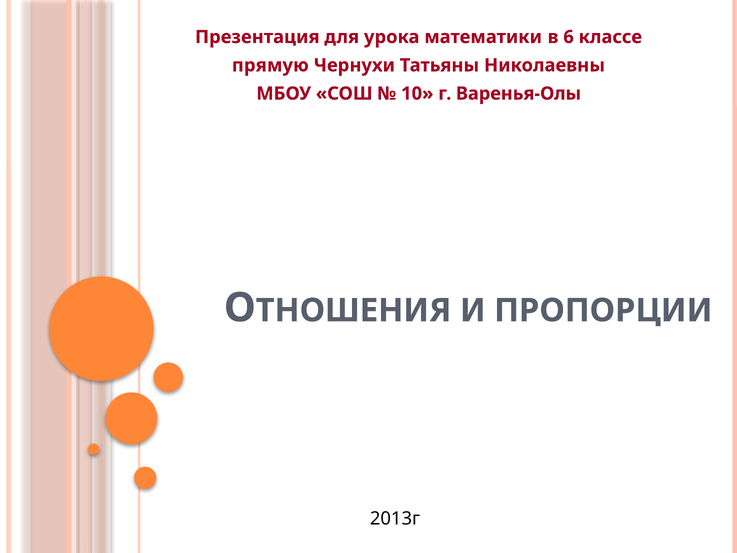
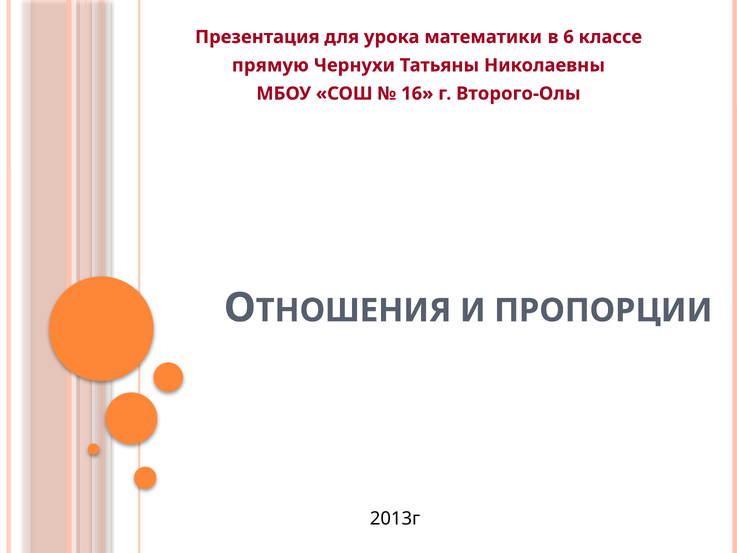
10: 10 -> 16
Варенья-Олы: Варенья-Олы -> Второго-Олы
